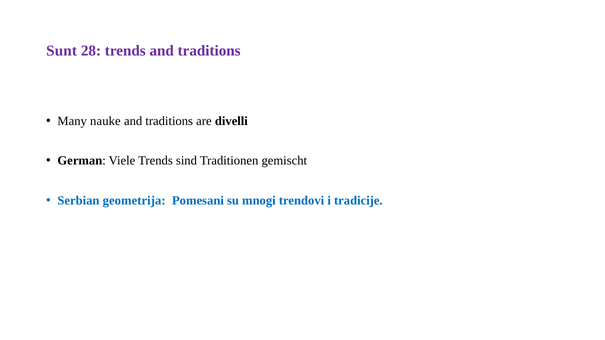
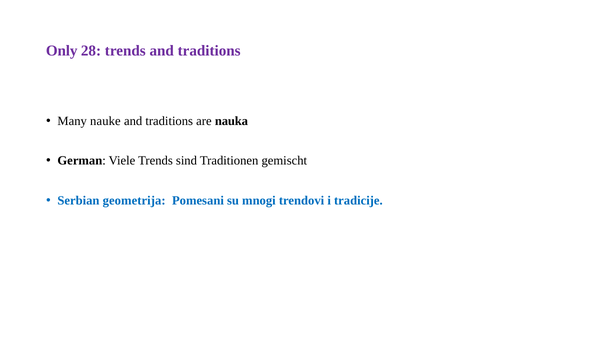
Sunt: Sunt -> Only
divelli: divelli -> nauka
